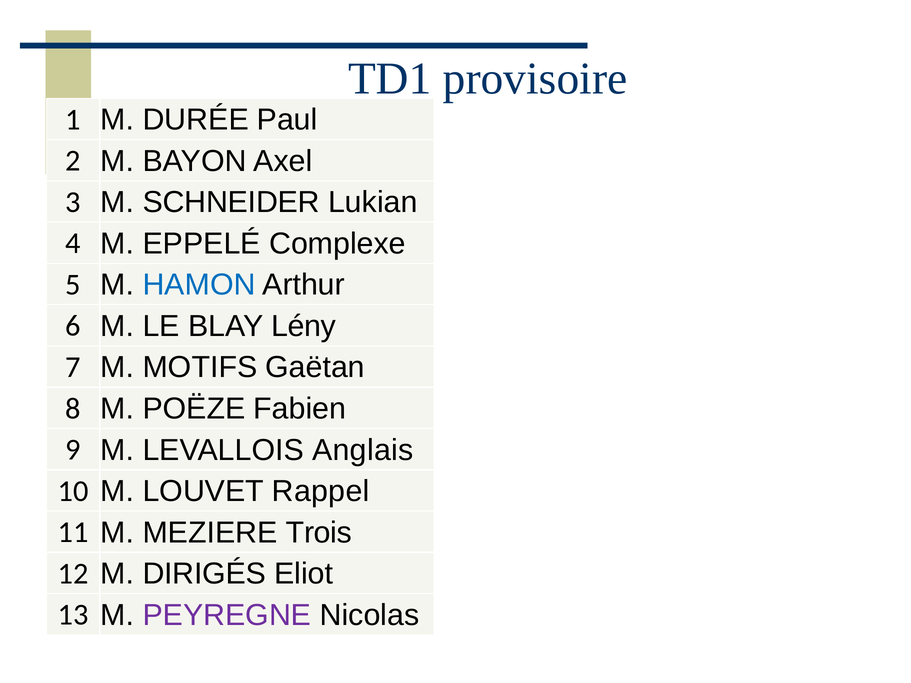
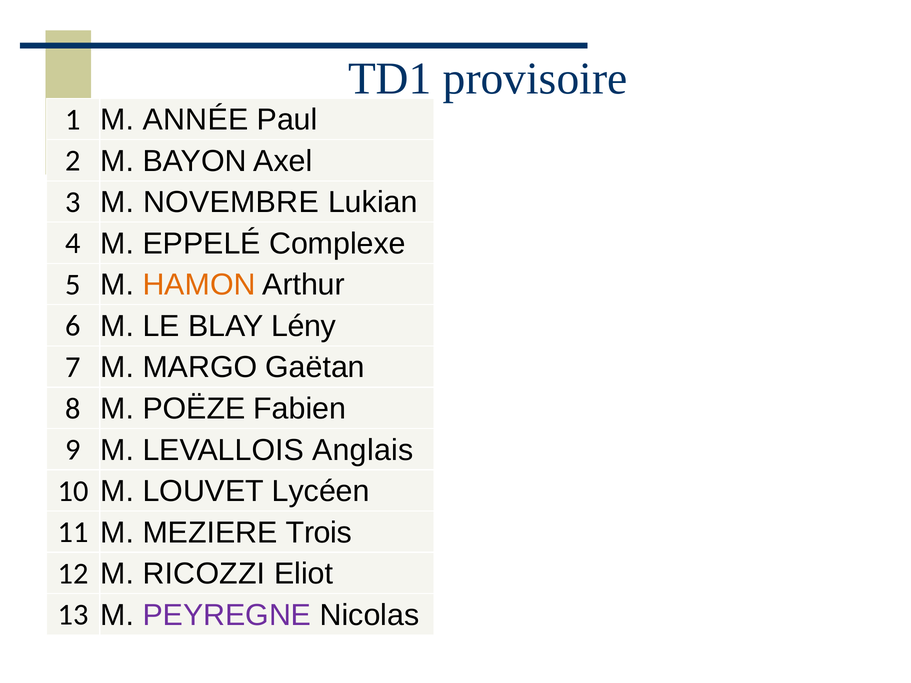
DURÉE: DURÉE -> ANNÉE
SCHNEIDER: SCHNEIDER -> NOVEMBRE
HAMON colour: blue -> orange
MOTIFS: MOTIFS -> MARGO
Rappel: Rappel -> Lycéen
DIRIGÉS: DIRIGÉS -> RICOZZI
